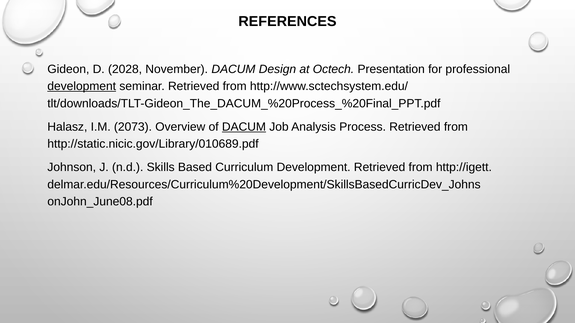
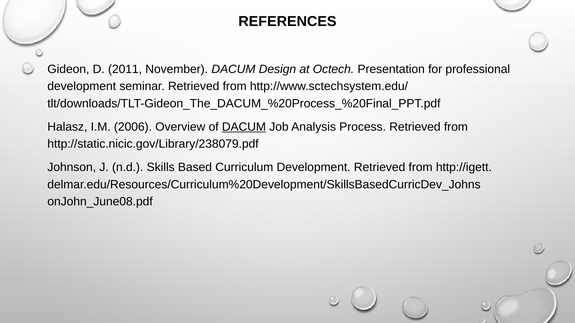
2028: 2028 -> 2011
development at (82, 86) underline: present -> none
2073: 2073 -> 2006
http://static.nicic.gov/Library/010689.pdf: http://static.nicic.gov/Library/010689.pdf -> http://static.nicic.gov/Library/238079.pdf
